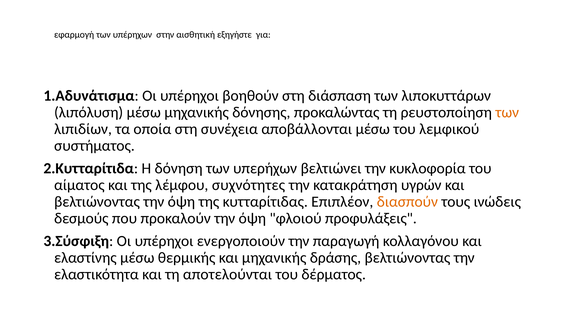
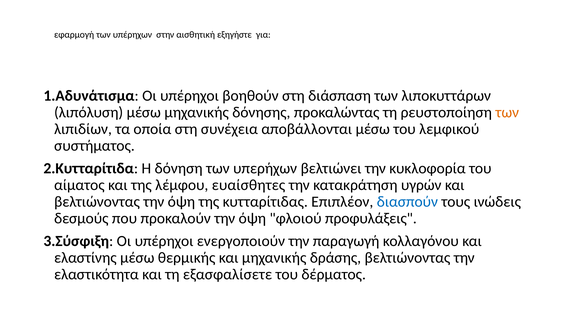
συχνότητες: συχνότητες -> ευαίσθητες
διασπούν colour: orange -> blue
αποτελούνται: αποτελούνται -> εξασφαλίσετε
